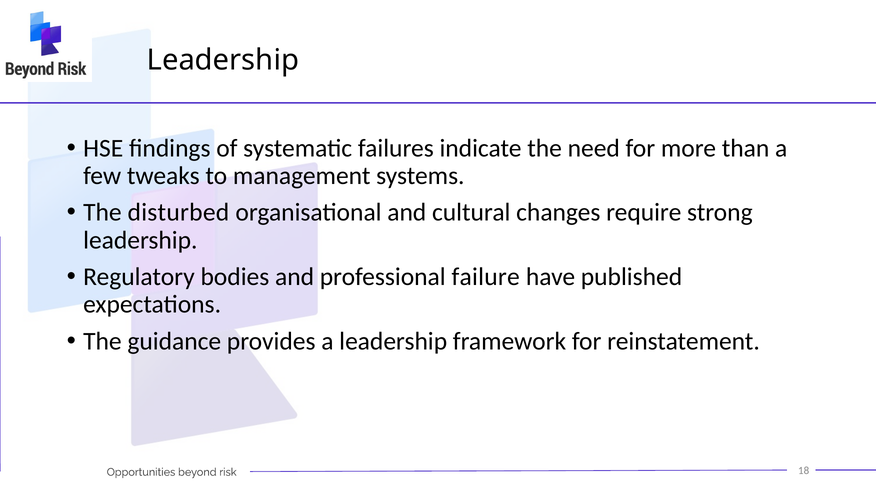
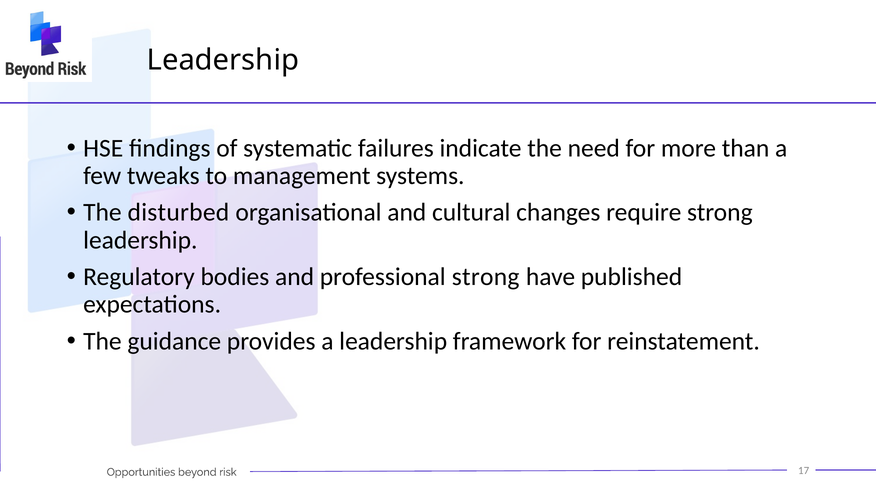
professional failure: failure -> strong
18: 18 -> 17
